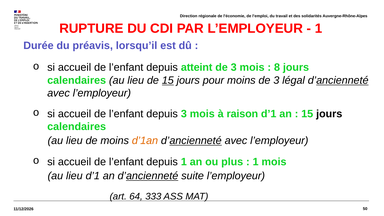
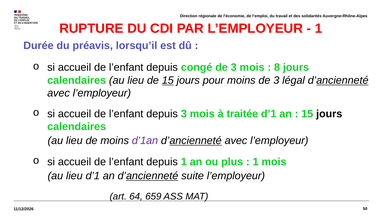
atteint: atteint -> congé
raison: raison -> traitée
d’1an colour: orange -> purple
333: 333 -> 659
